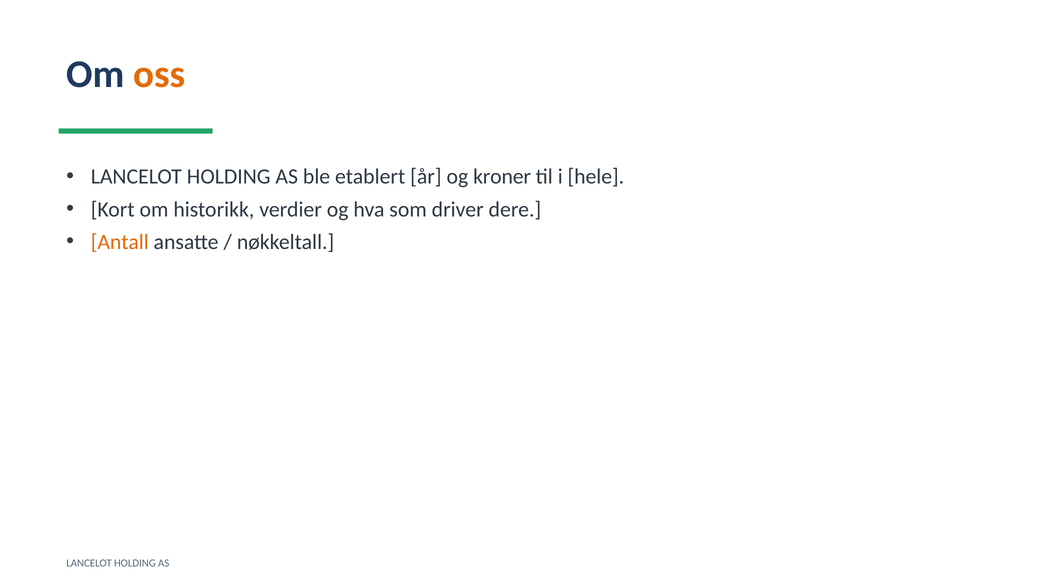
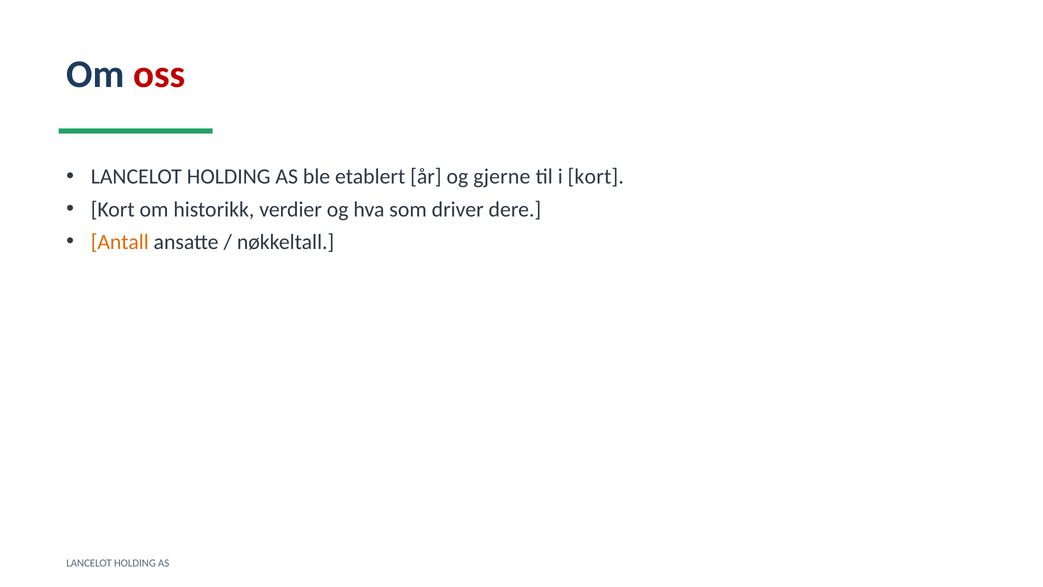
oss colour: orange -> red
kroner: kroner -> gjerne
i hele: hele -> kort
